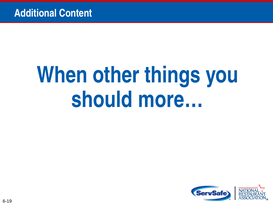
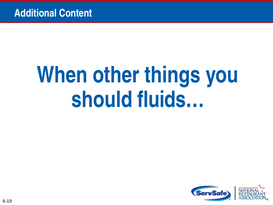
more…: more… -> fluids…
